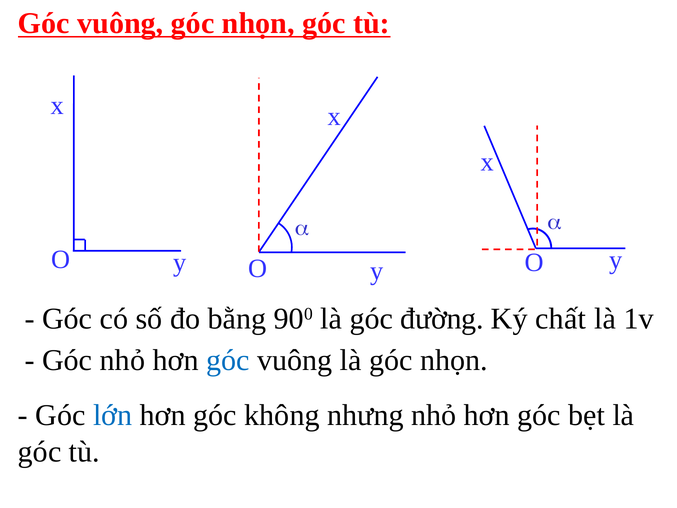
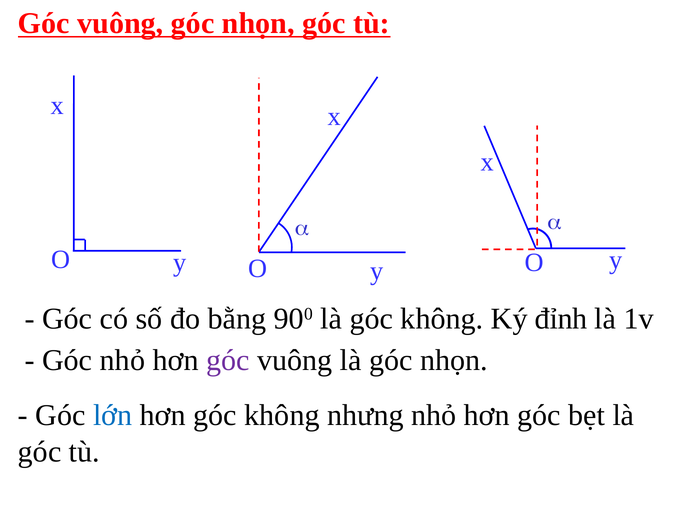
là góc đường: đường -> không
chất: chất -> đỉnh
góc at (228, 360) colour: blue -> purple
